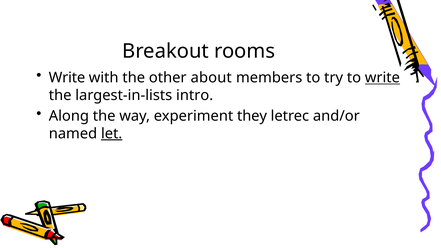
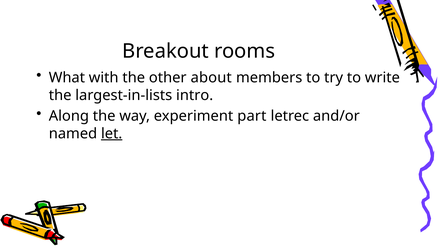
Write at (67, 78): Write -> What
write at (382, 78) underline: present -> none
they: they -> part
